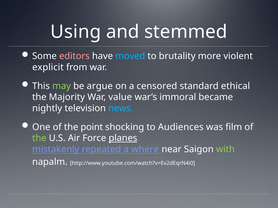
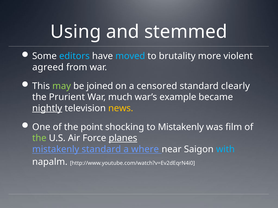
editors colour: pink -> light blue
explicit: explicit -> agreed
argue: argue -> joined
ethical: ethical -> clearly
Majority: Majority -> Prurient
value: value -> much
immoral: immoral -> example
nightly underline: none -> present
news colour: light blue -> yellow
to Audiences: Audiences -> Mistakenly
mistakenly repeated: repeated -> standard
with colour: light green -> light blue
